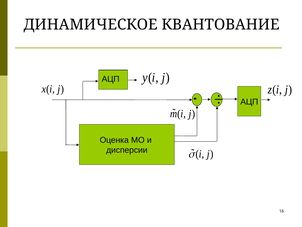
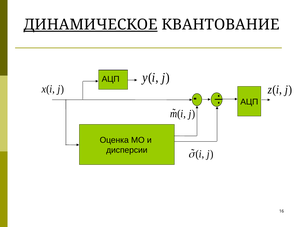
ДИНАМИЧЕСКОЕ underline: none -> present
